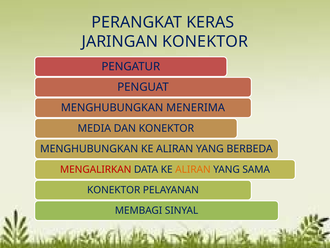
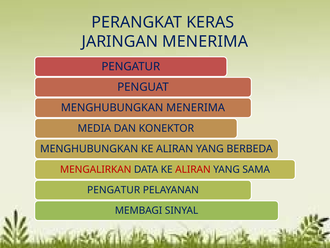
JARINGAN KONEKTOR: KONEKTOR -> MENERIMA
ALIRAN at (193, 169) colour: orange -> red
KONEKTOR at (114, 190): KONEKTOR -> PENGATUR
